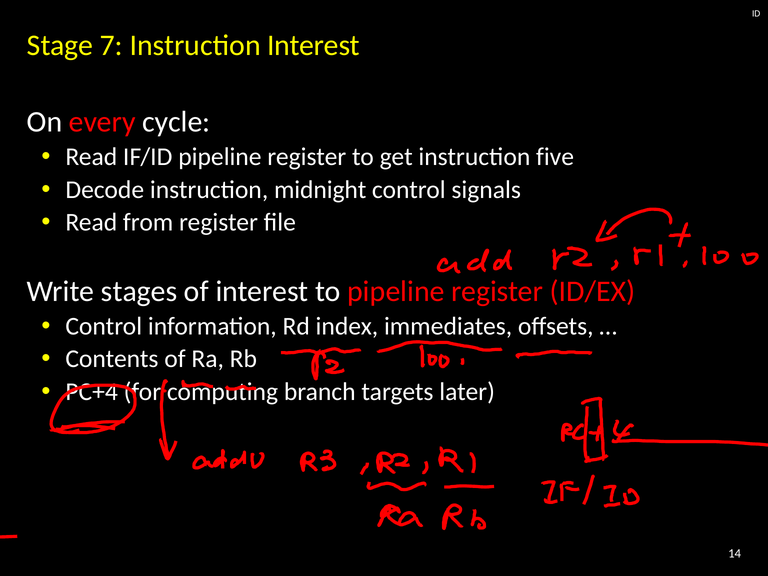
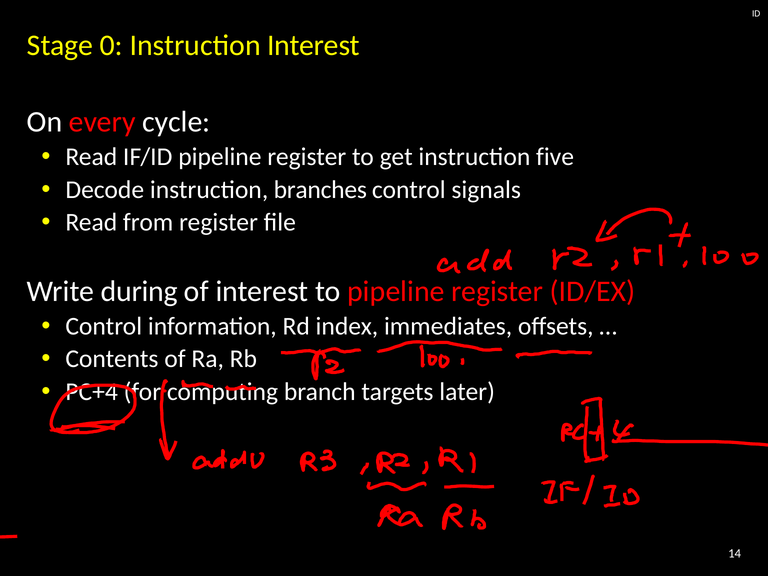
7: 7 -> 0
midnight: midnight -> branches
stages: stages -> during
